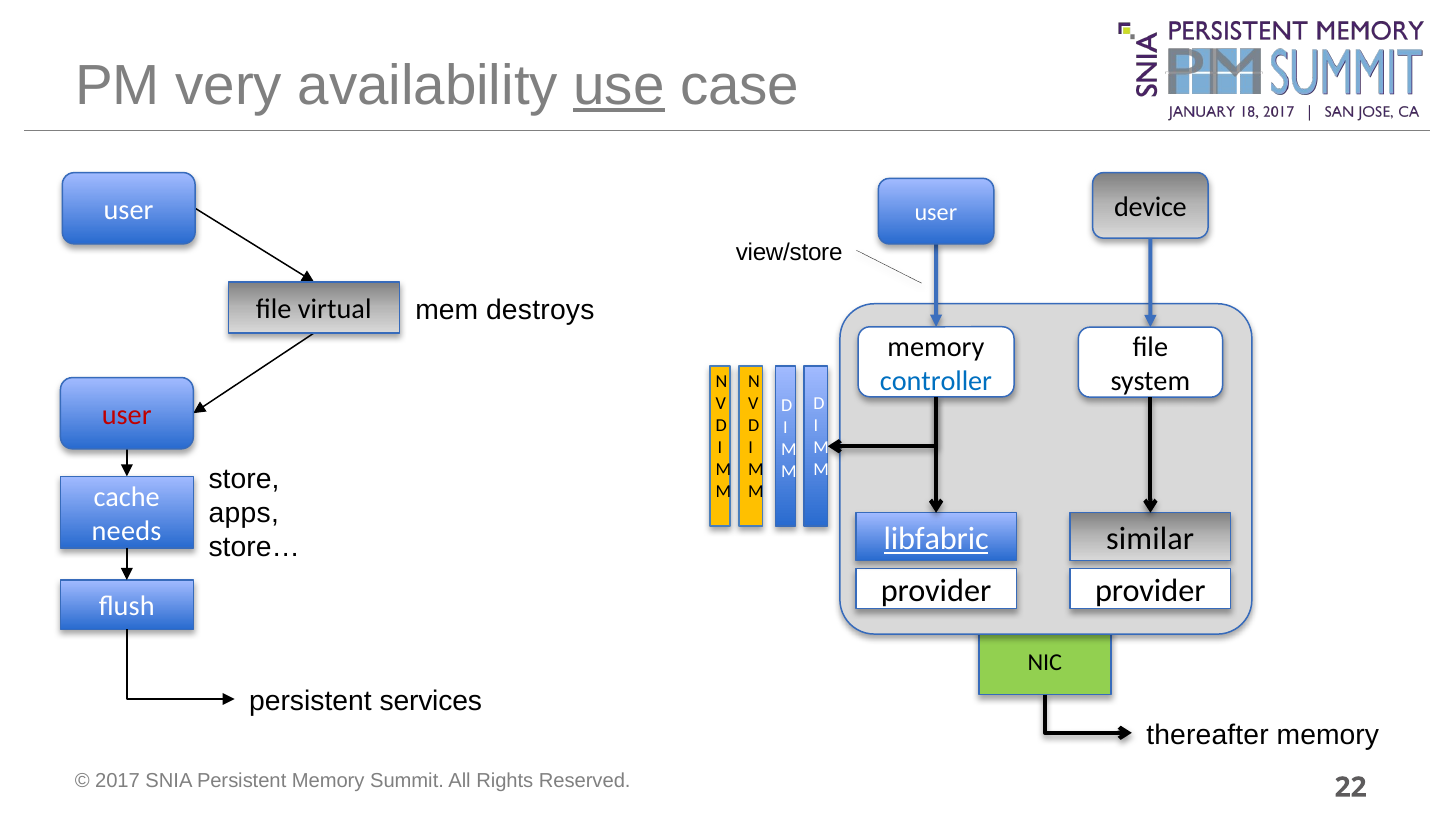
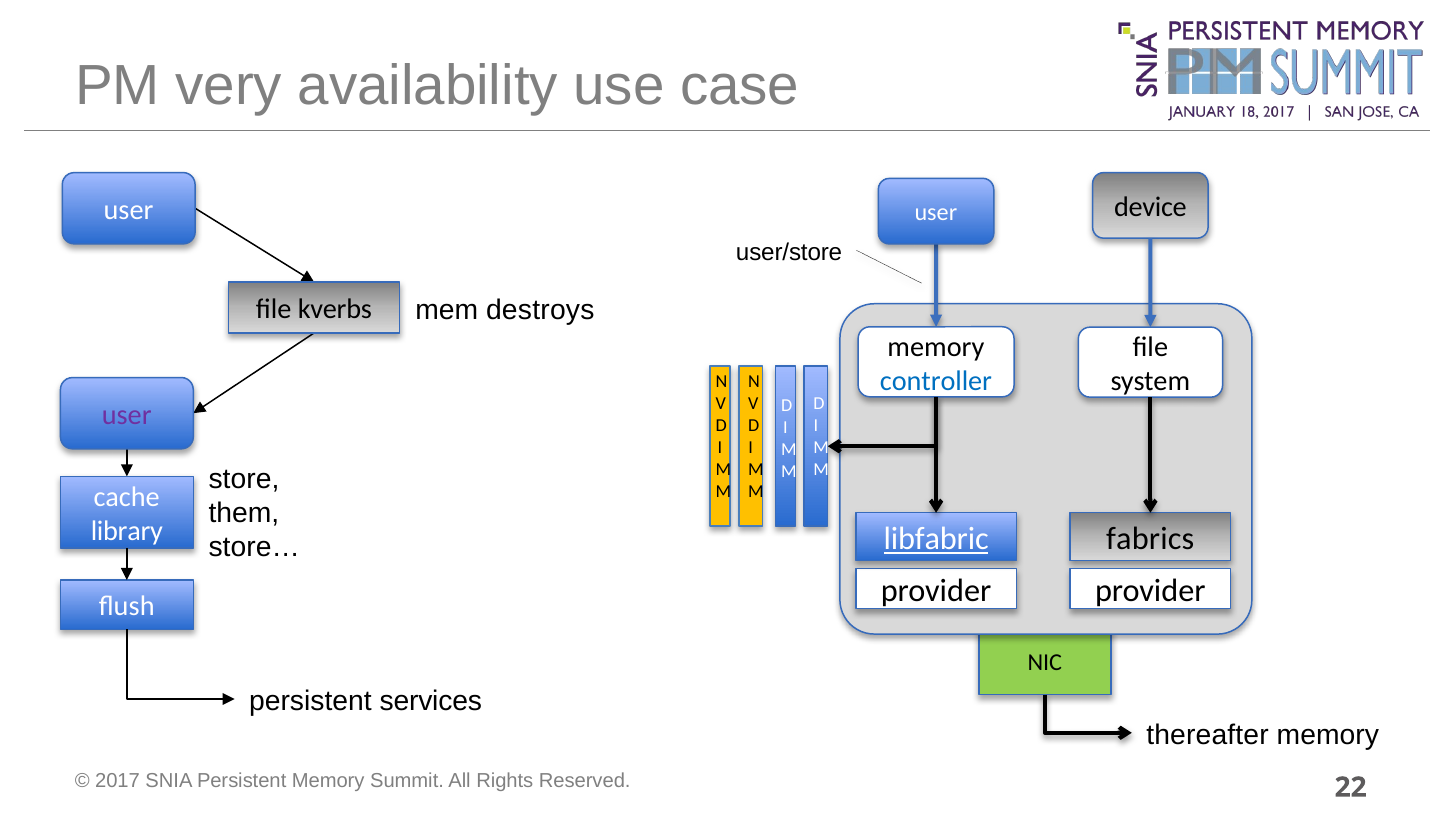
use underline: present -> none
view/store: view/store -> user/store
virtual: virtual -> kverbs
user at (127, 415) colour: red -> purple
apps: apps -> them
needs: needs -> library
similar: similar -> fabrics
